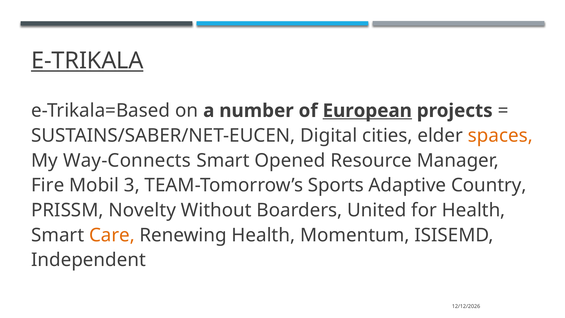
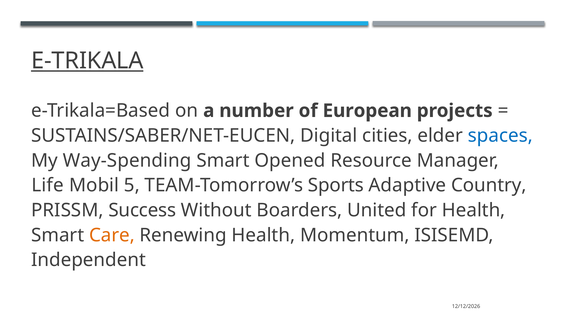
European underline: present -> none
spaces colour: orange -> blue
Way-Connects: Way-Connects -> Way-Spending
Fire: Fire -> Life
3: 3 -> 5
Novelty: Novelty -> Success
